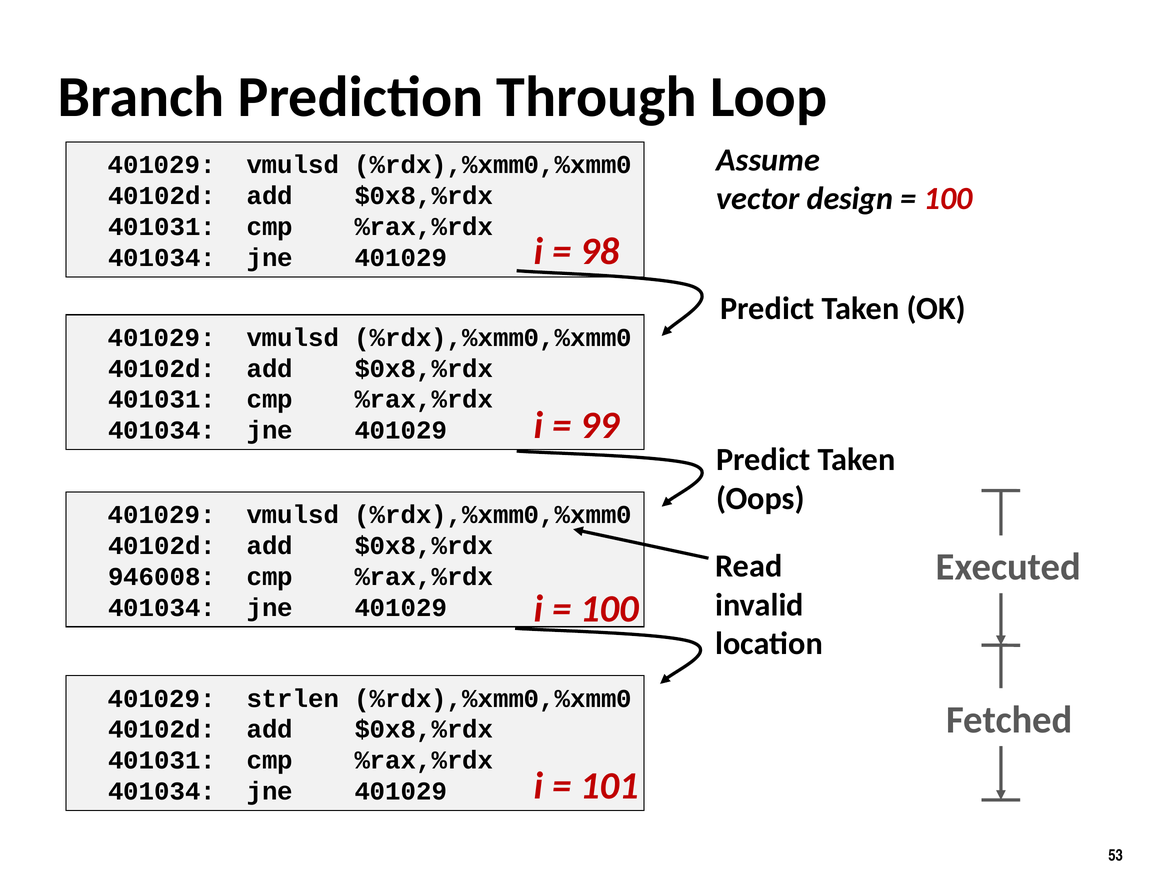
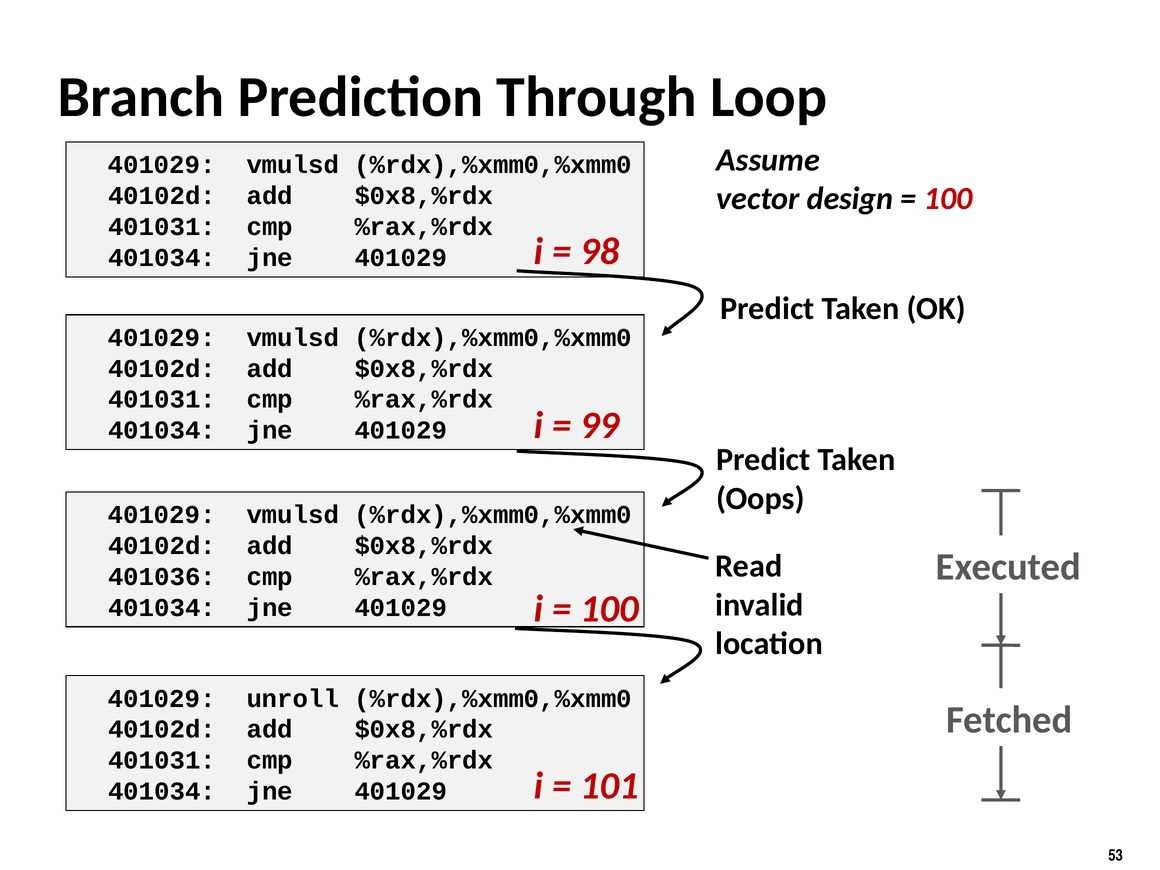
946008: 946008 -> 401036
strlen: strlen -> unroll
